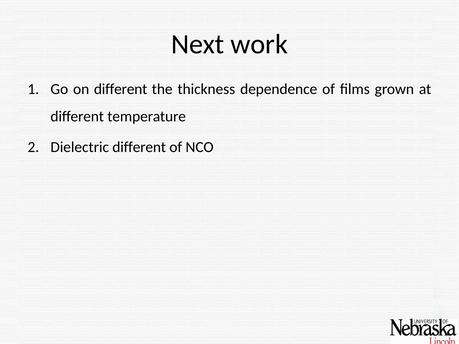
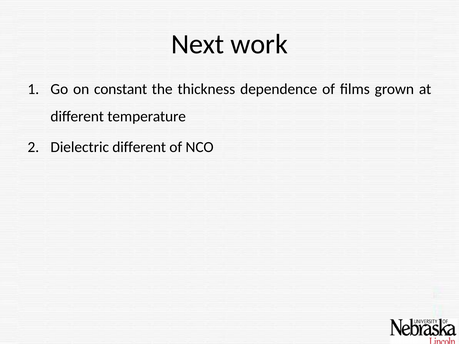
on different: different -> constant
